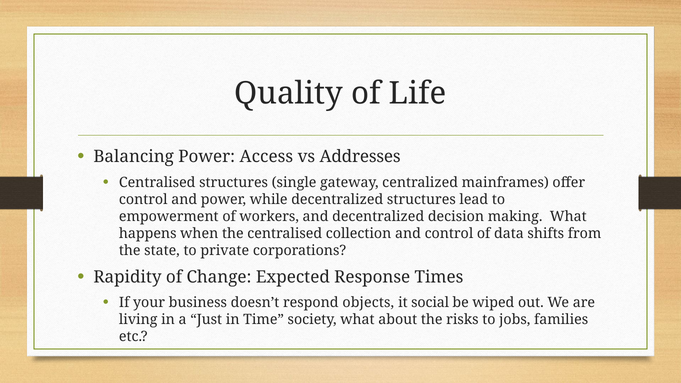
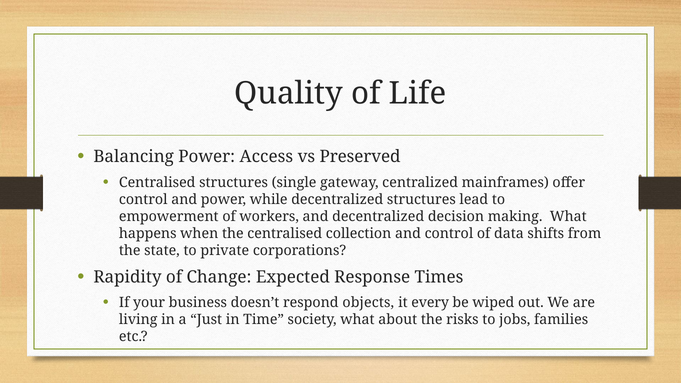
Addresses: Addresses -> Preserved
social: social -> every
